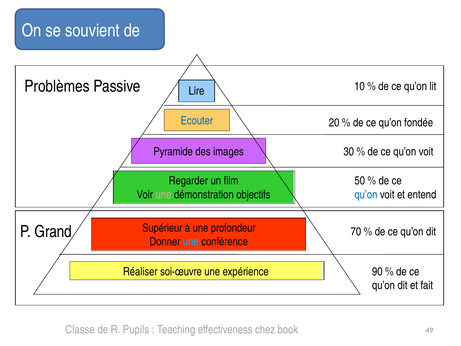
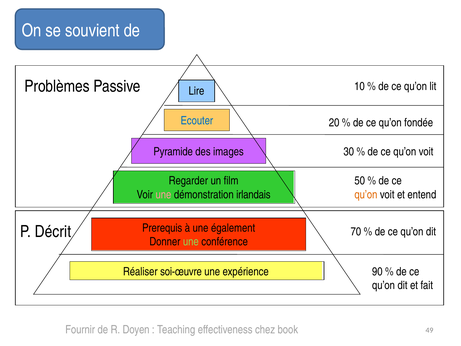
objectifs: objectifs -> irlandais
qu’on at (366, 195) colour: blue -> orange
Supérieur: Supérieur -> Prerequis
profondeur: profondeur -> également
Grand: Grand -> Décrit
une at (191, 242) colour: light blue -> light green
Classe: Classe -> Fournir
Pupils: Pupils -> Doyen
